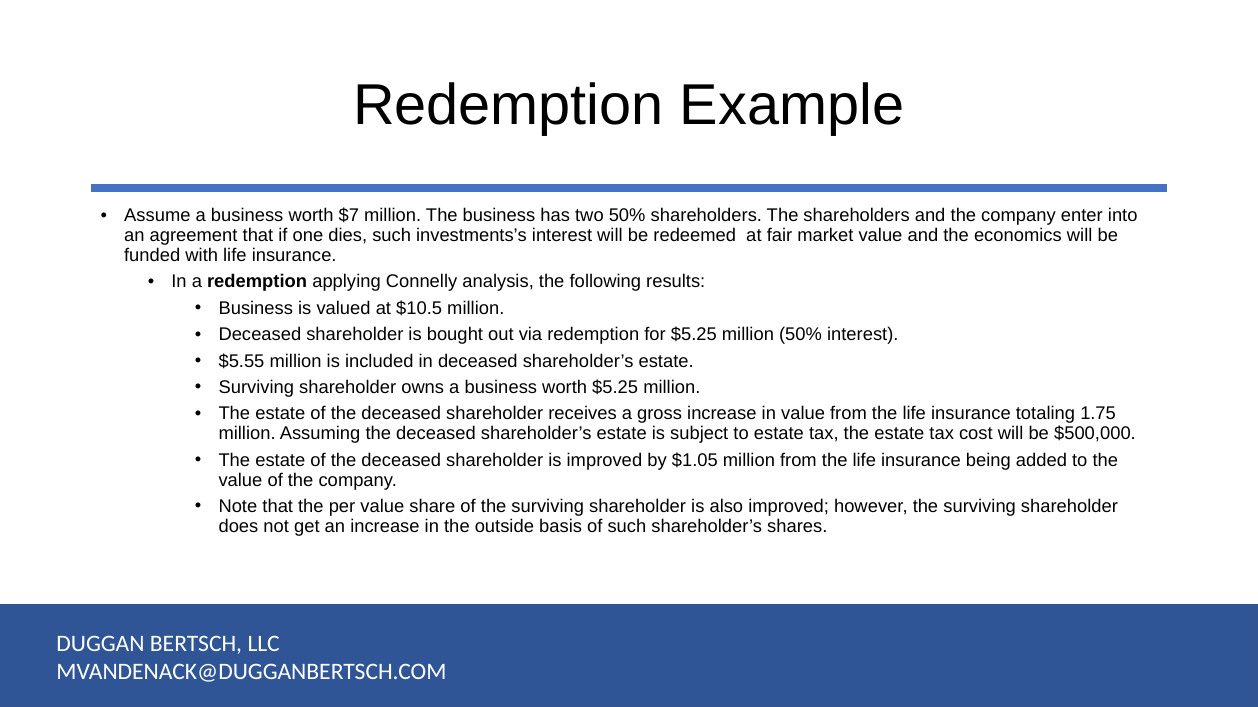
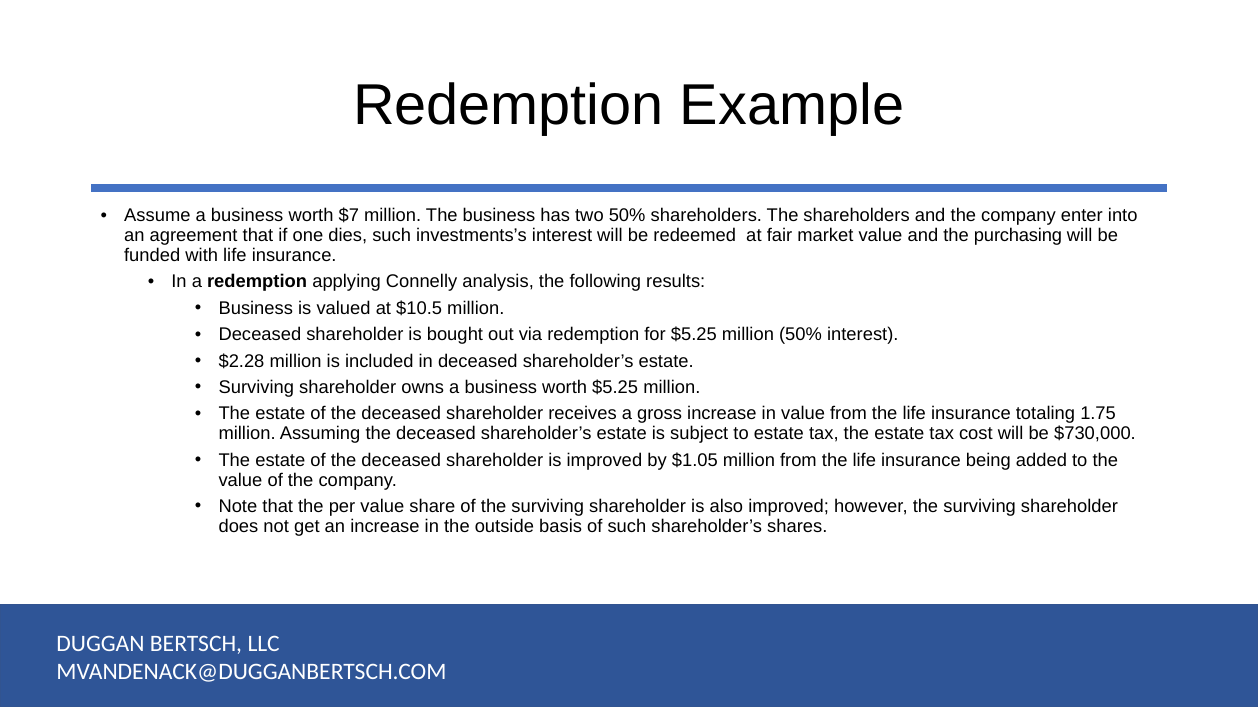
economics: economics -> purchasing
$5.55: $5.55 -> $2.28
$500,000: $500,000 -> $730,000
